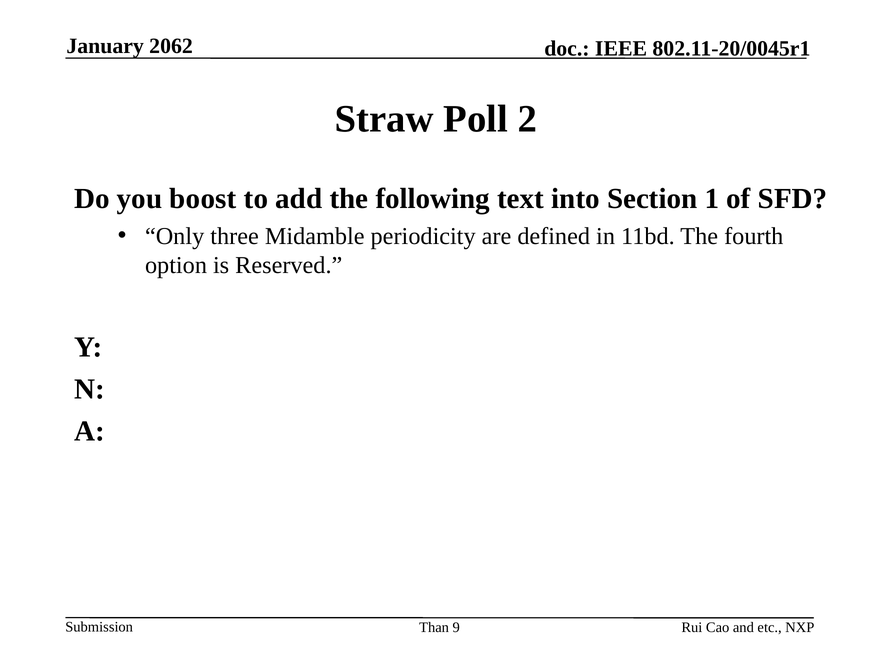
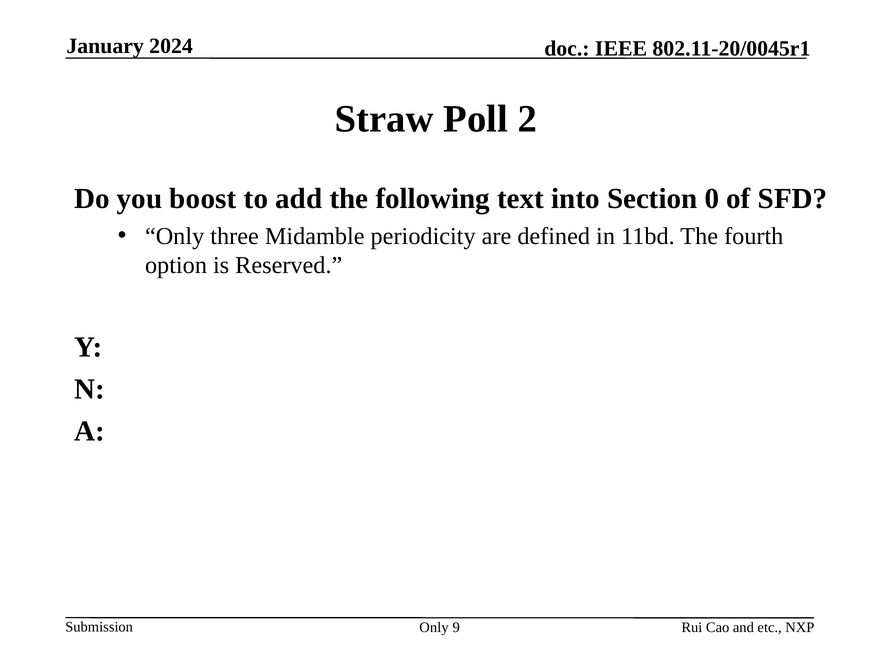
2062: 2062 -> 2024
1: 1 -> 0
Than at (434, 627): Than -> Only
